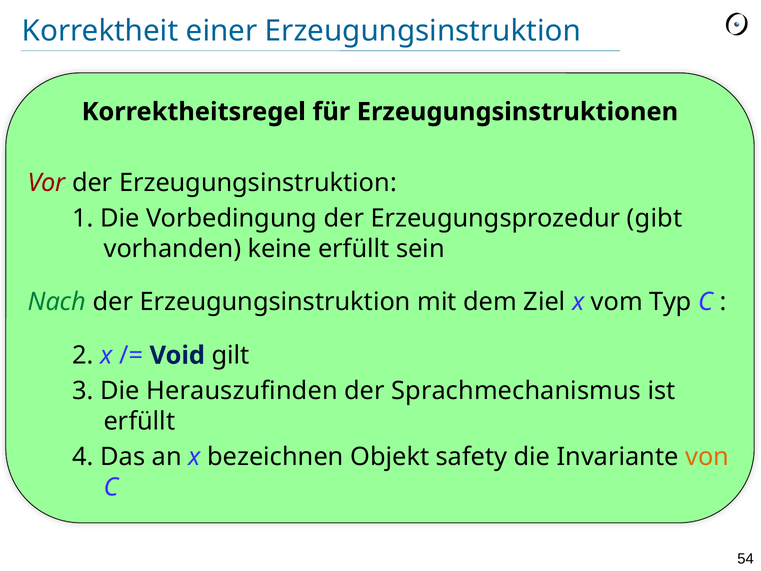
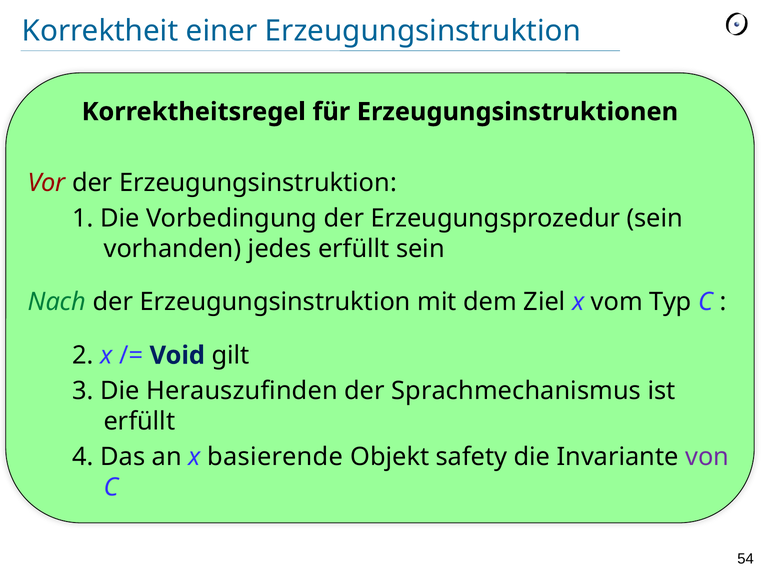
Erzeugungsprozedur gibt: gibt -> sein
keine: keine -> jedes
bezeichnen: bezeichnen -> basierende
von colour: orange -> purple
